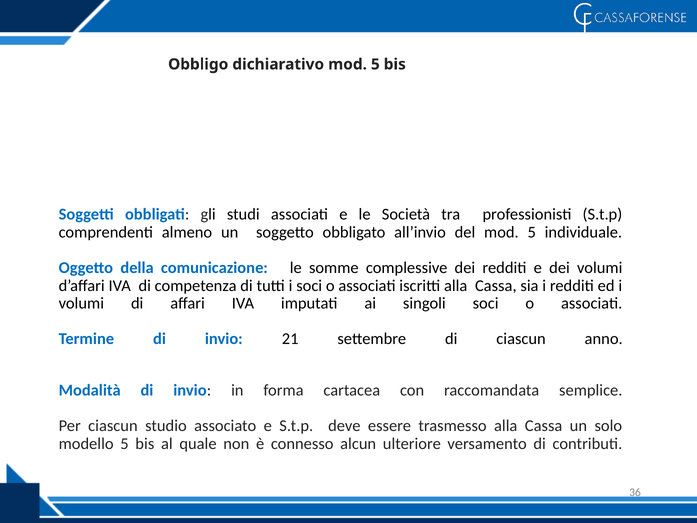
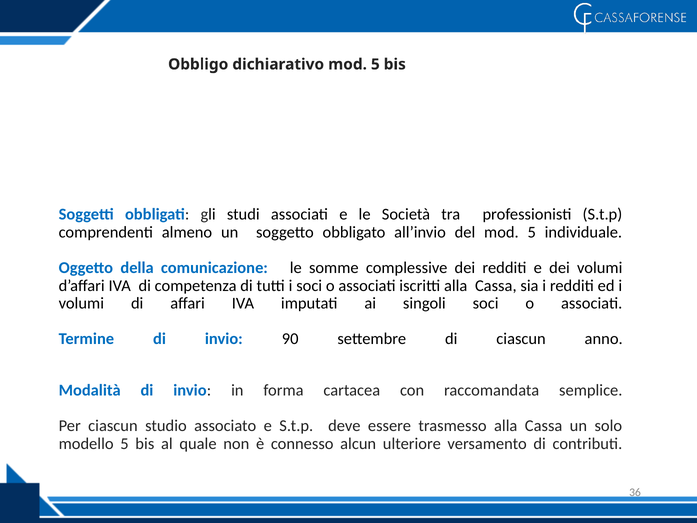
21: 21 -> 90
